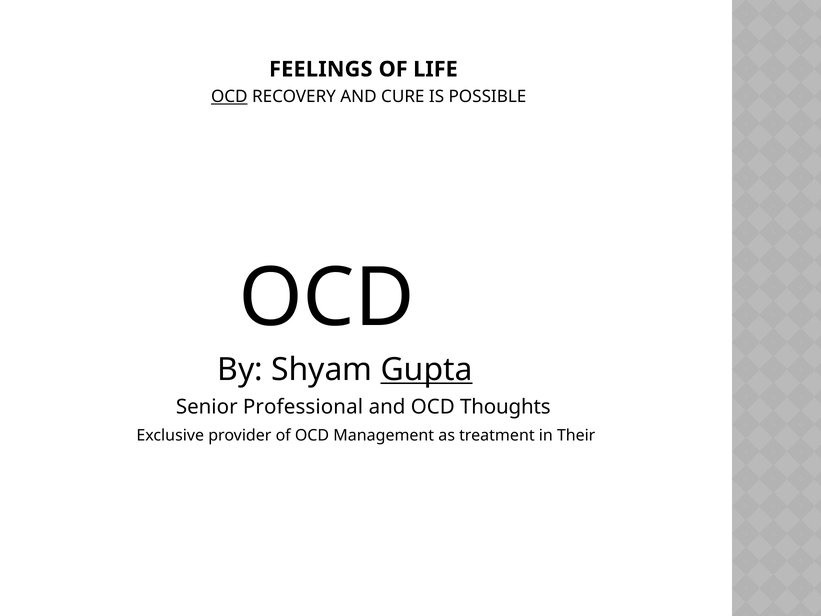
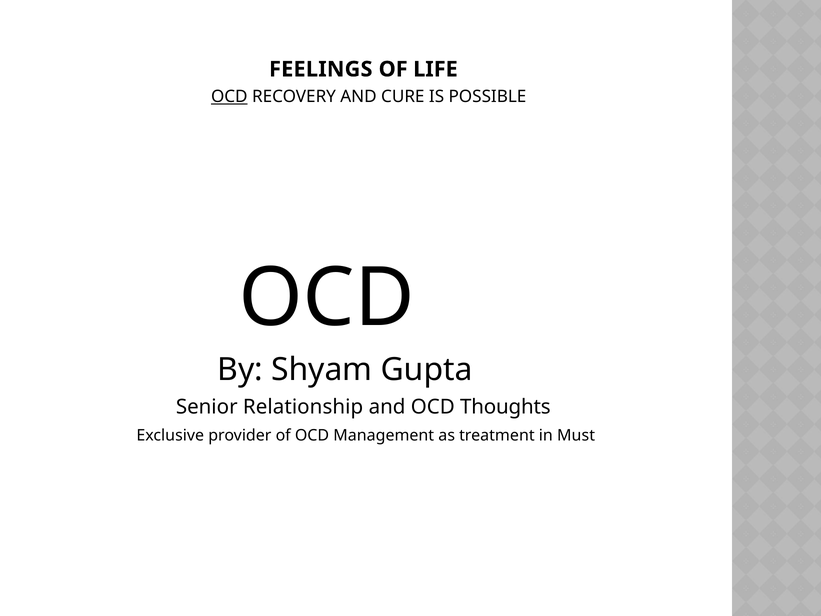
Gupta underline: present -> none
Professional: Professional -> Relationship
Their: Their -> Must
